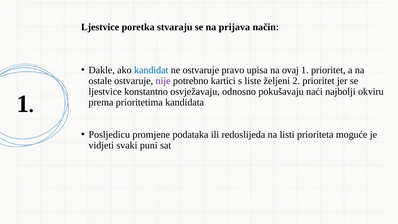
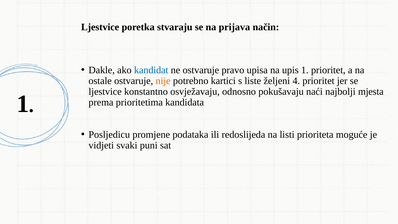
ovaj: ovaj -> upis
nije colour: purple -> orange
2: 2 -> 4
okviru: okviru -> mjesta
